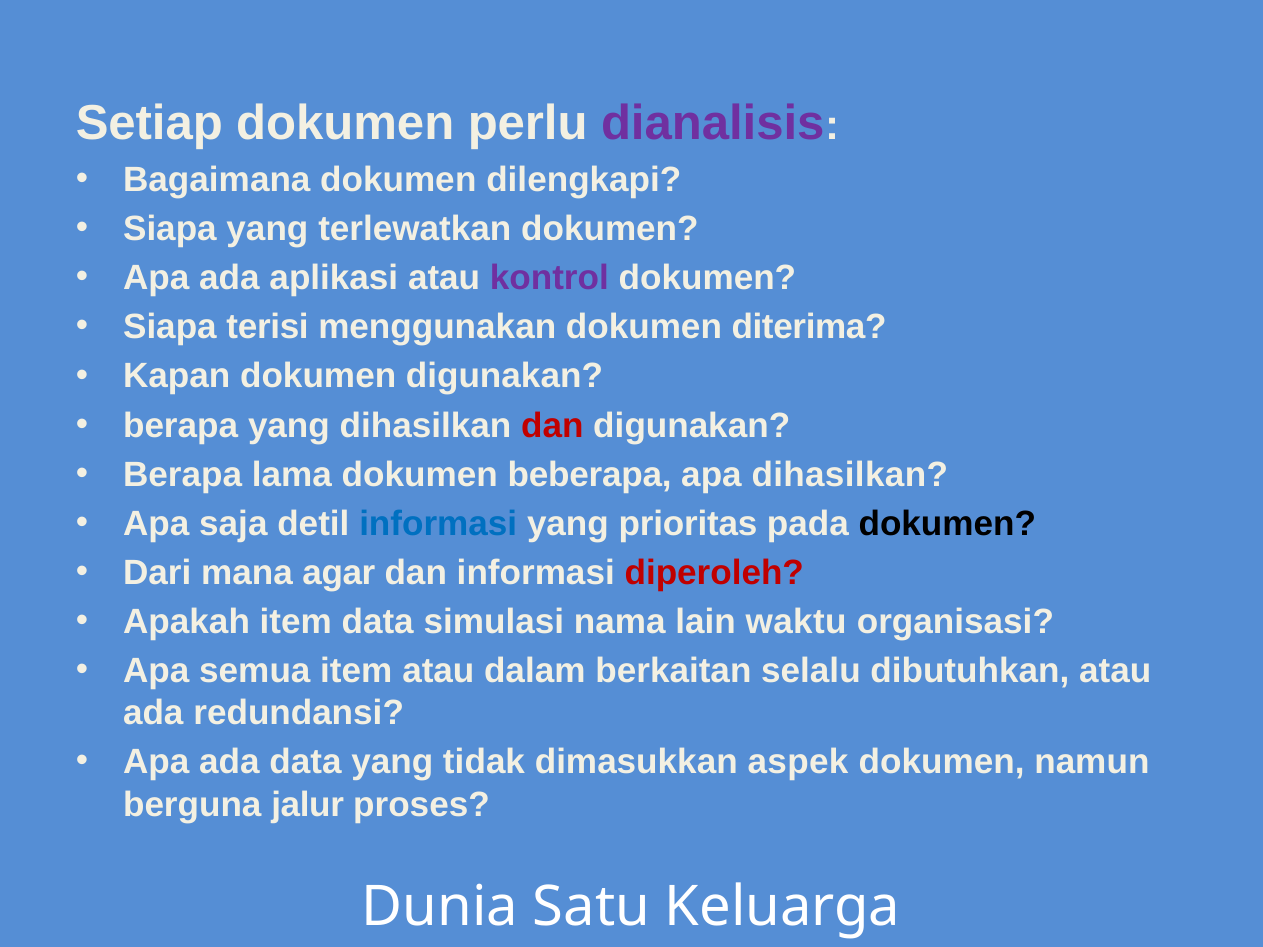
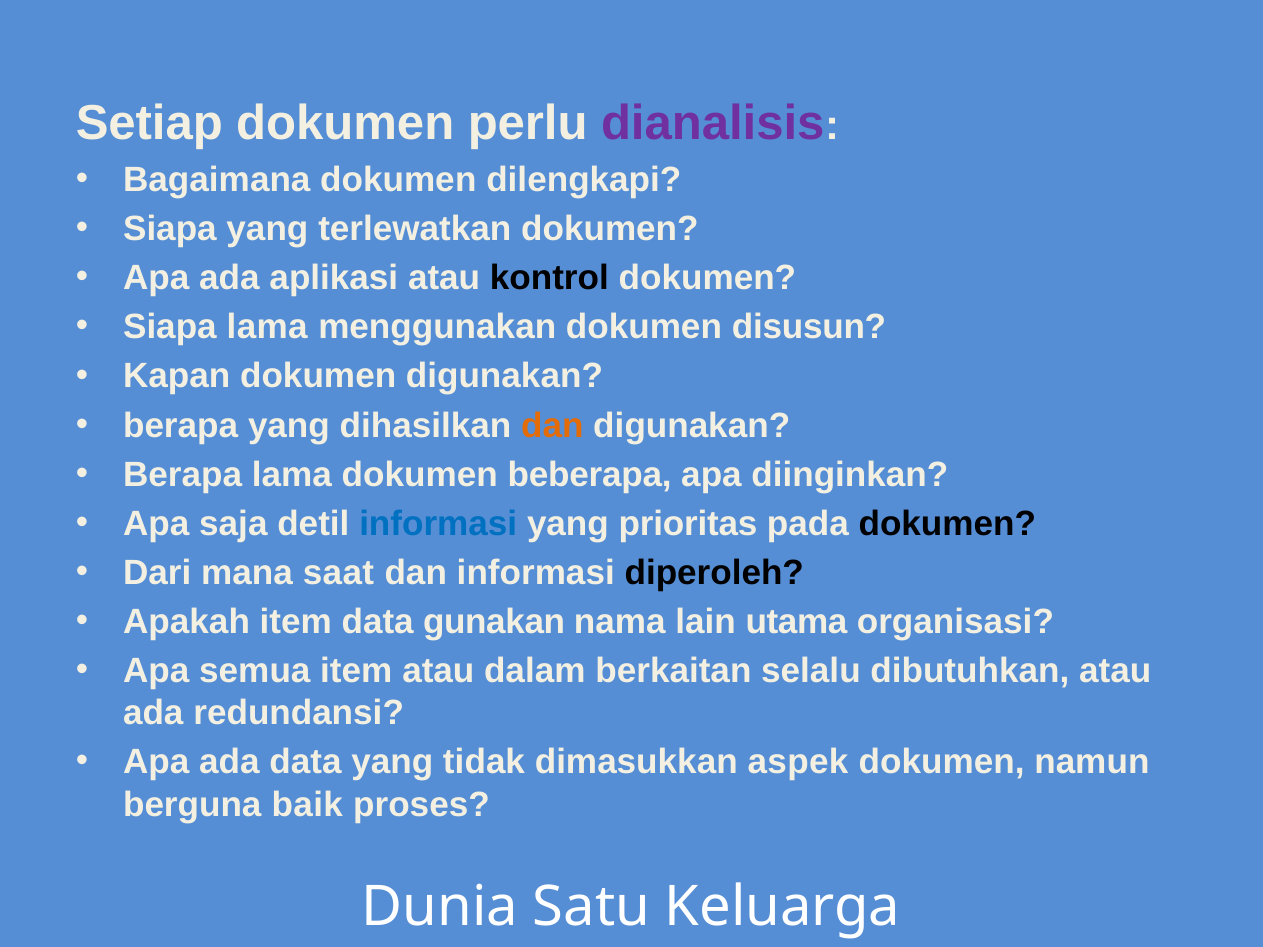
kontrol colour: purple -> black
Siapa terisi: terisi -> lama
diterima: diterima -> disusun
dan at (552, 426) colour: red -> orange
apa dihasilkan: dihasilkan -> diinginkan
agar: agar -> saat
diperoleh colour: red -> black
simulasi: simulasi -> gunakan
waktu: waktu -> utama
jalur: jalur -> baik
